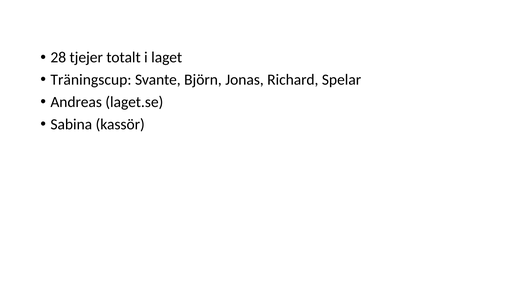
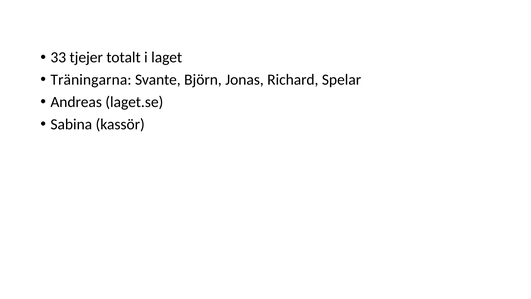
28: 28 -> 33
Träningscup: Träningscup -> Träningarna
